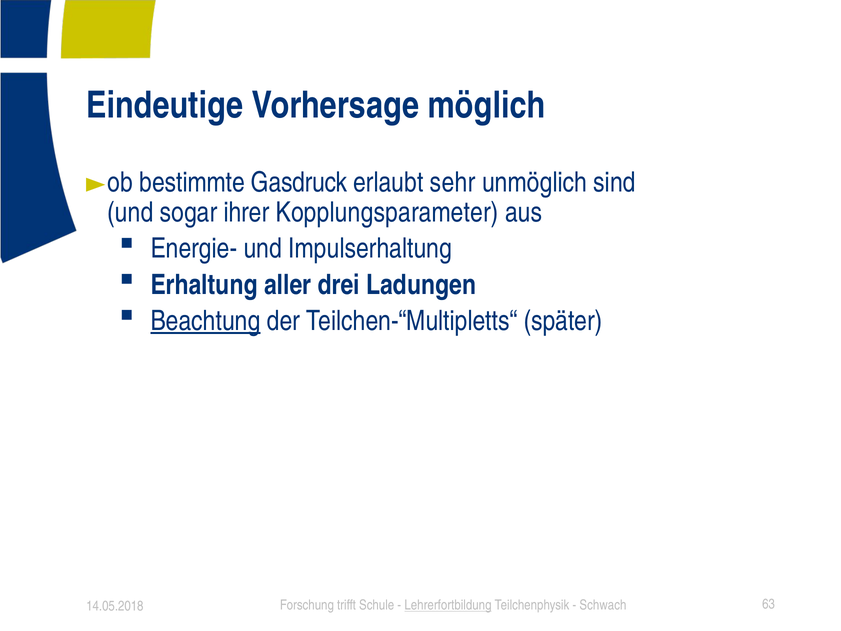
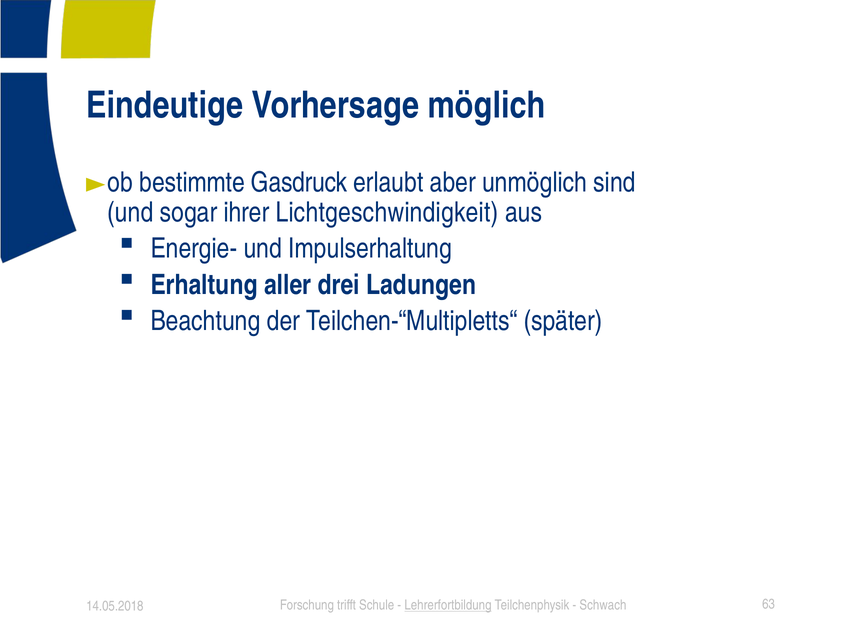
sehr: sehr -> aber
Kopplungsparameter: Kopplungsparameter -> Lichtgeschwindigkeit
Beachtung underline: present -> none
